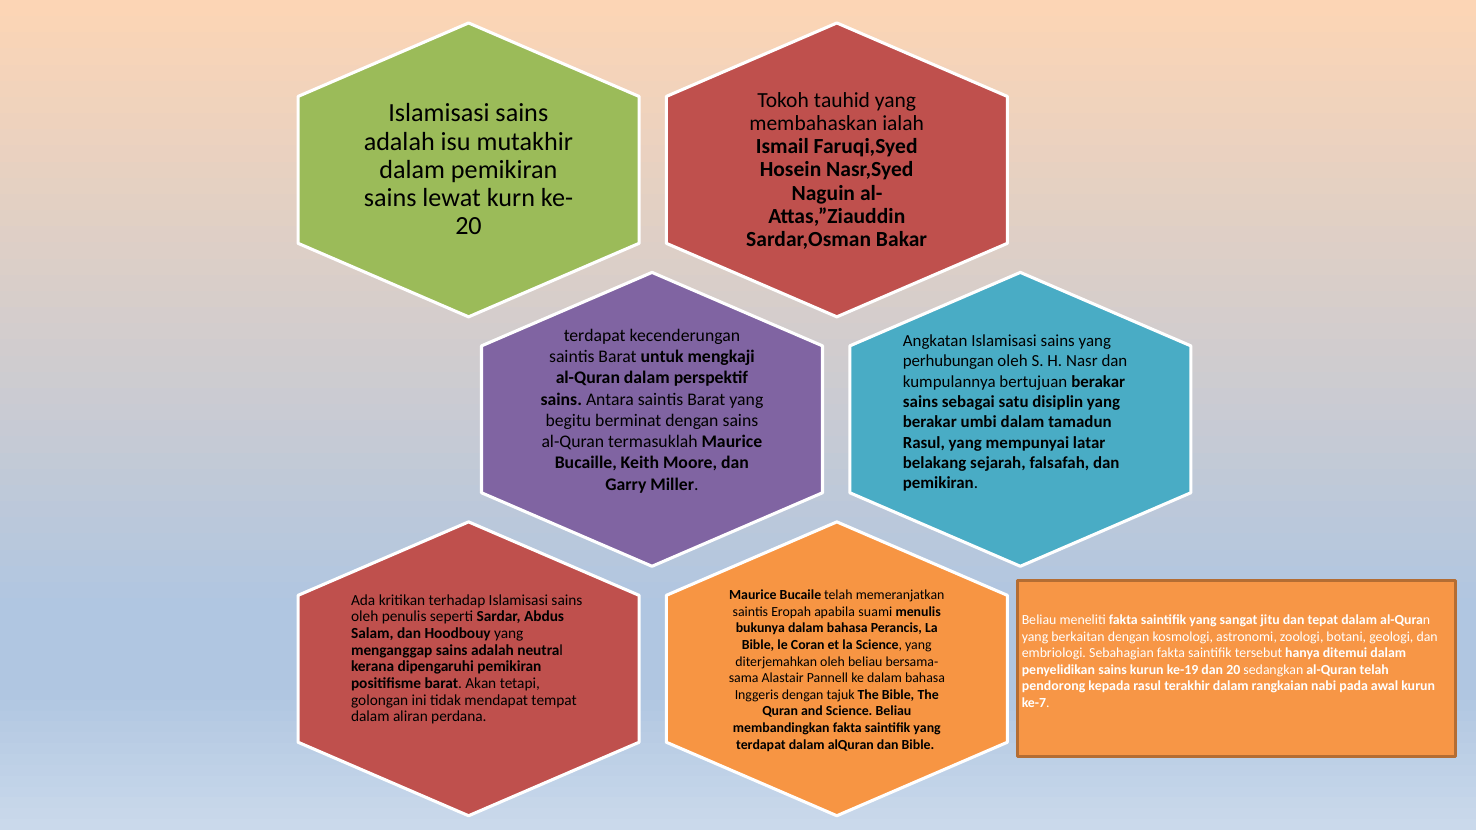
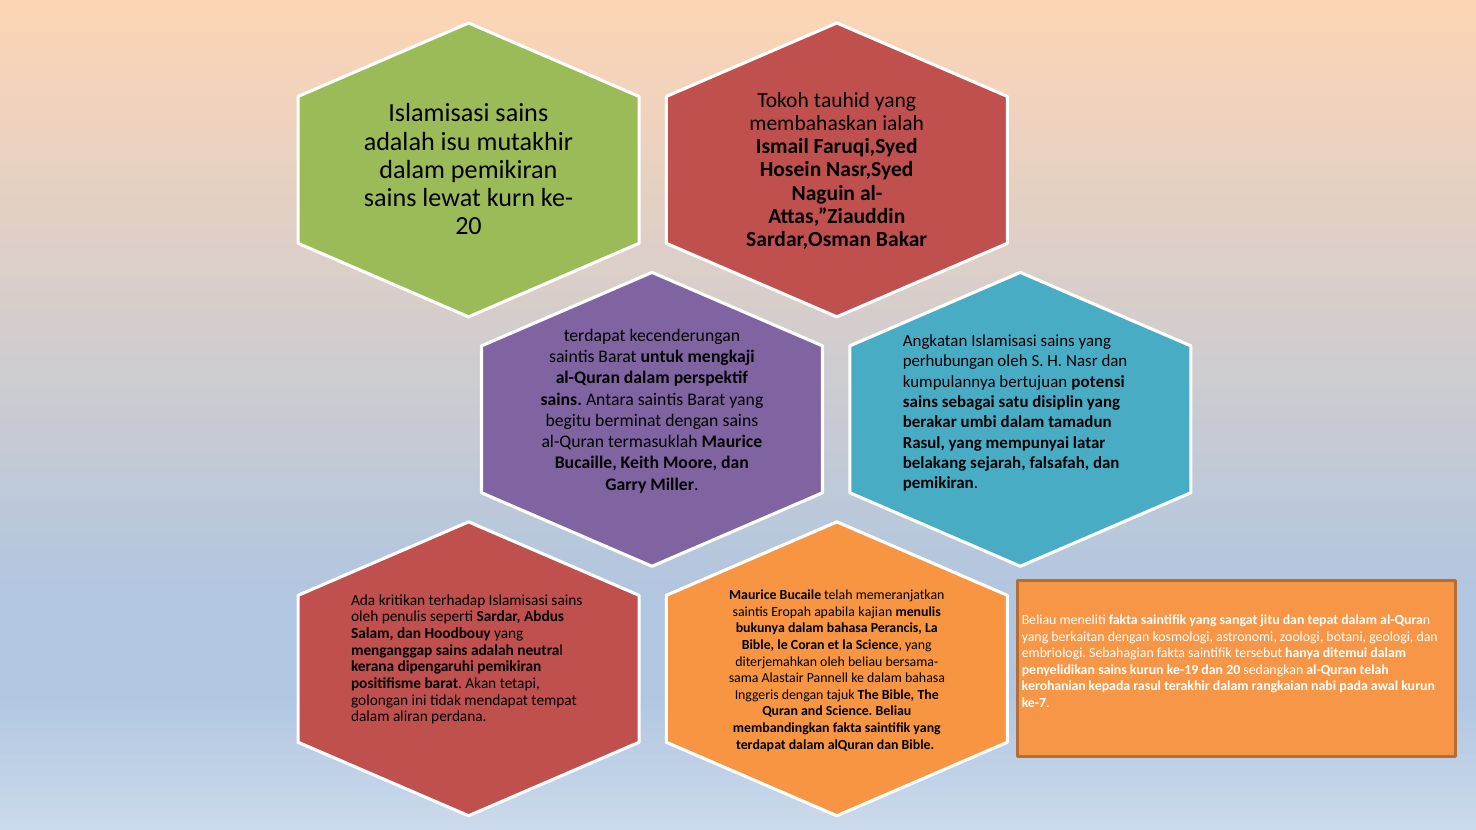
bertujuan berakar: berakar -> potensi
suami: suami -> kajian
pendorong: pendorong -> kerohanian
